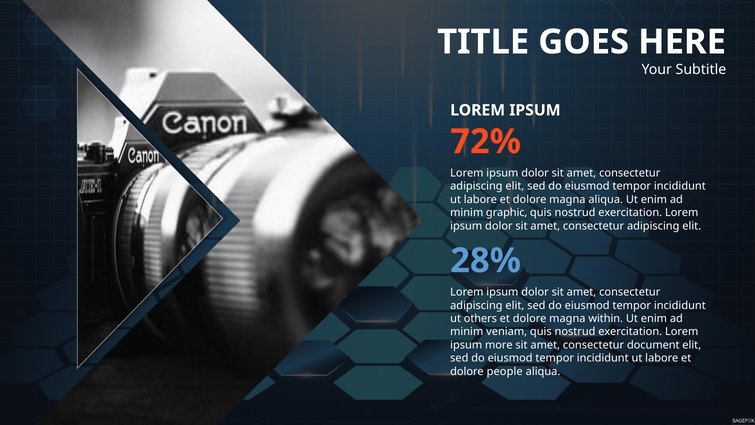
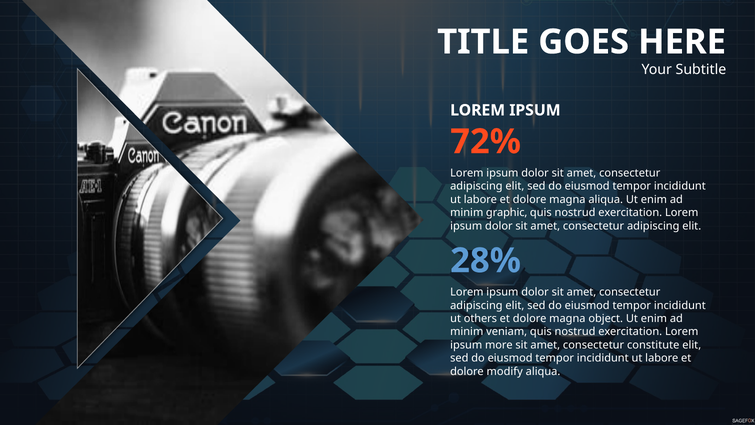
within: within -> object
document: document -> constitute
people: people -> modify
